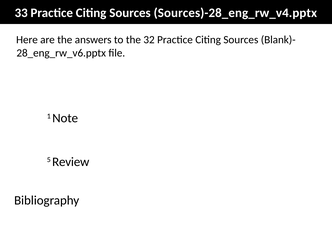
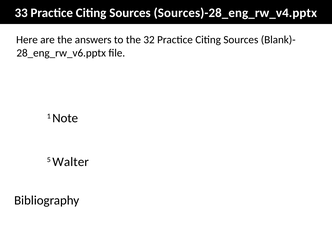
Review: Review -> Walter
